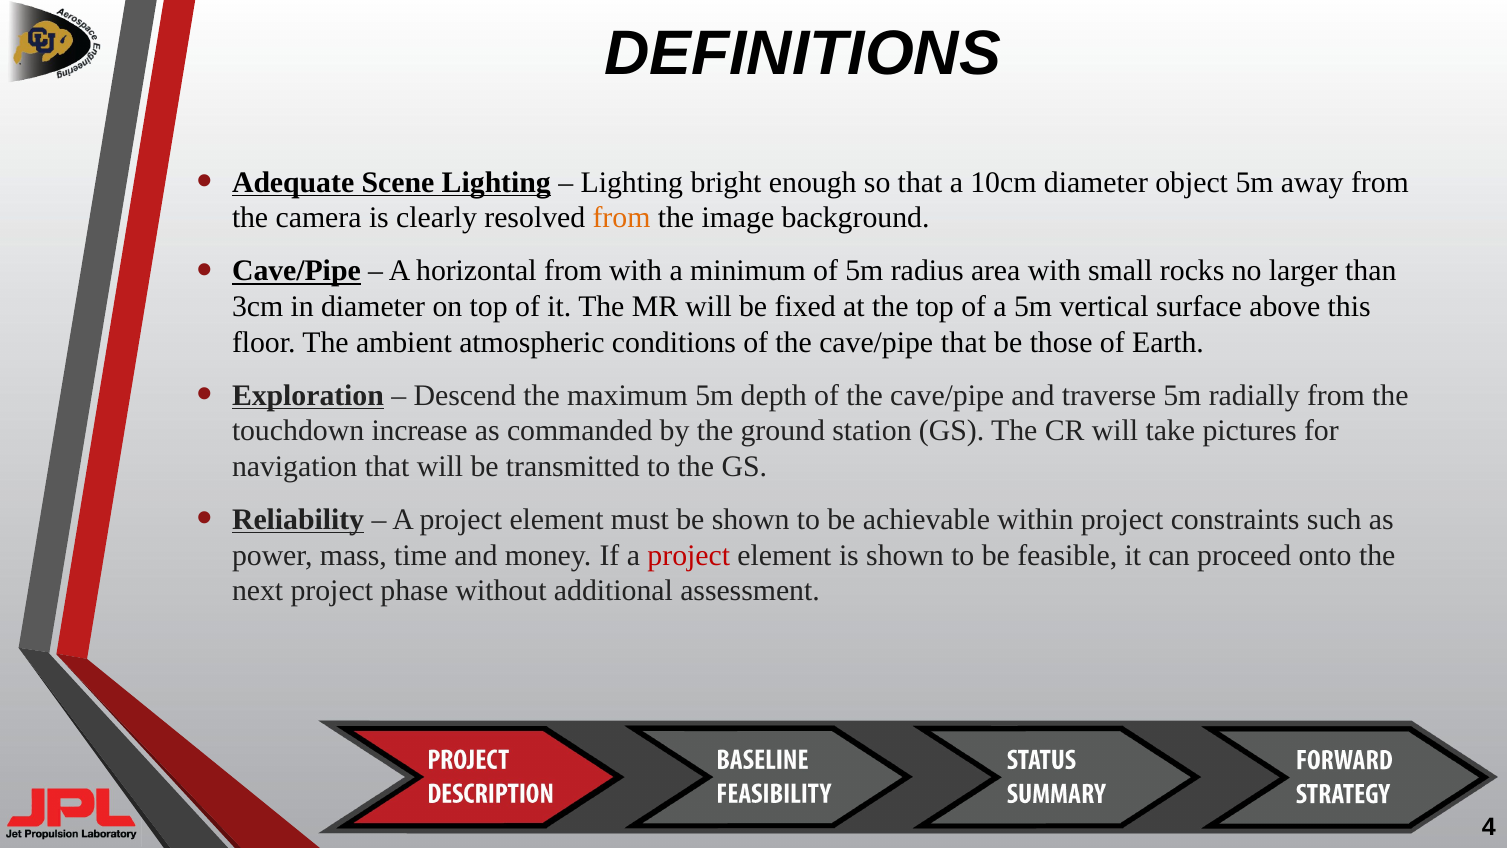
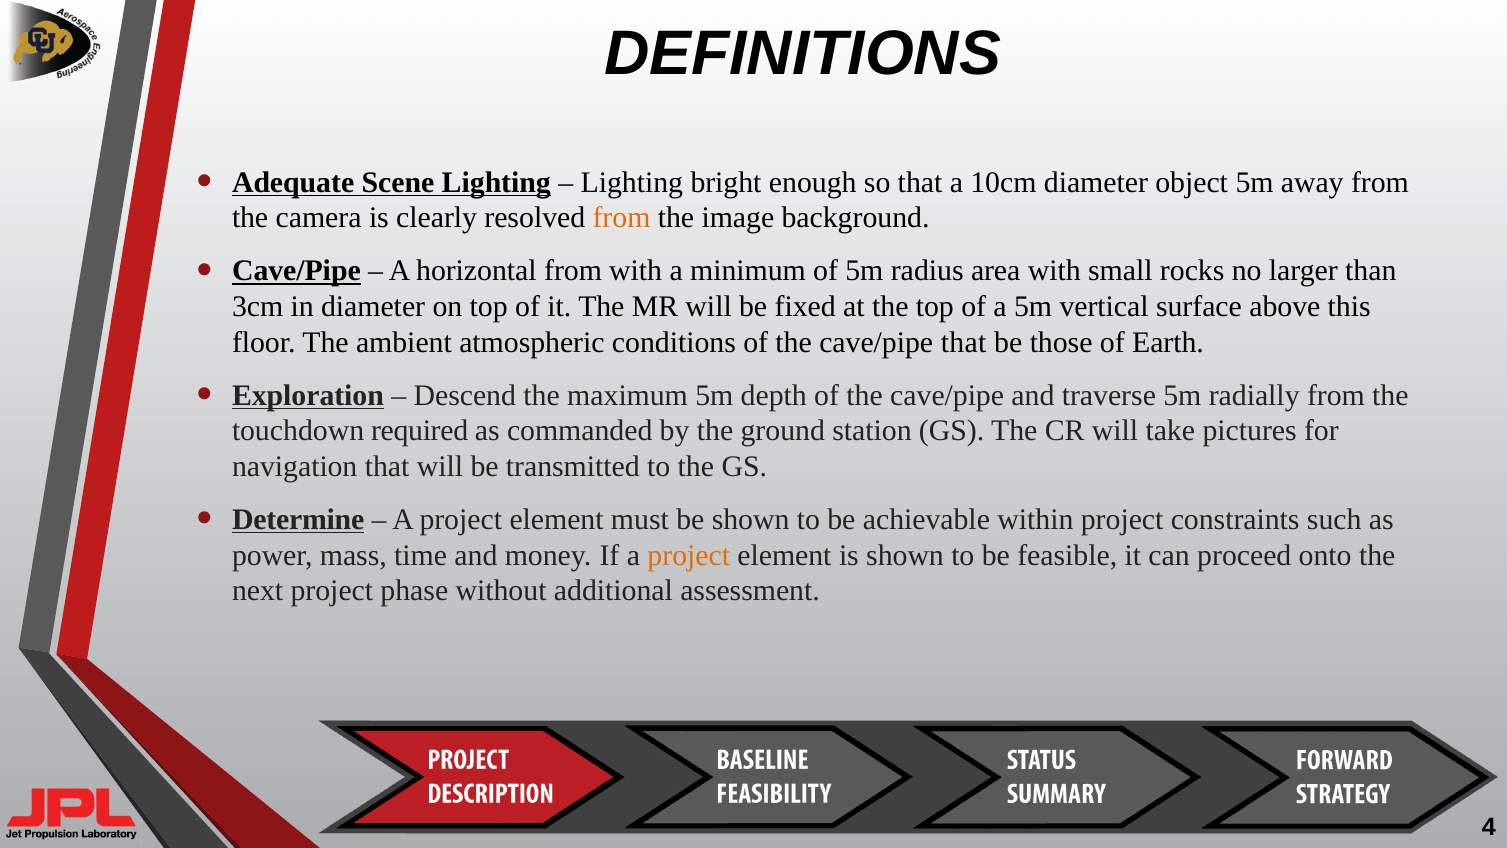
increase: increase -> required
Reliability: Reliability -> Determine
project at (689, 555) colour: red -> orange
